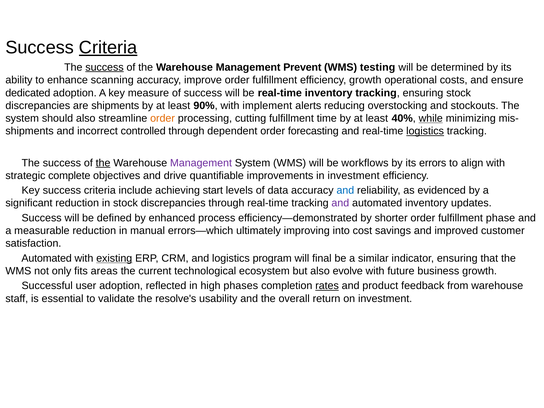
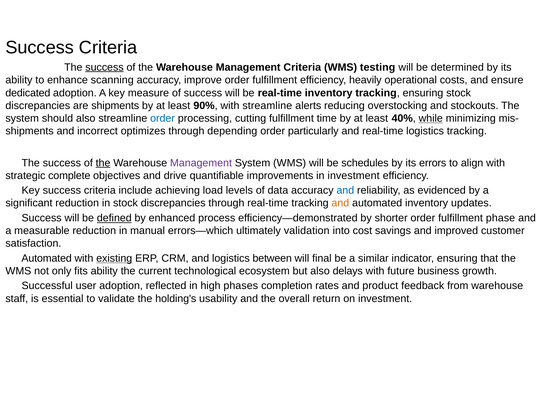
Criteria at (108, 48) underline: present -> none
Management Prevent: Prevent -> Criteria
efficiency growth: growth -> heavily
with implement: implement -> streamline
order at (163, 118) colour: orange -> blue
controlled: controlled -> optimizes
dependent: dependent -> depending
forecasting: forecasting -> particularly
logistics at (425, 131) underline: present -> none
workflows: workflows -> schedules
start: start -> load
and at (340, 203) colour: purple -> orange
defined underline: none -> present
improving: improving -> validation
program: program -> between
fits areas: areas -> ability
evolve: evolve -> delays
rates underline: present -> none
resolve's: resolve's -> holding's
